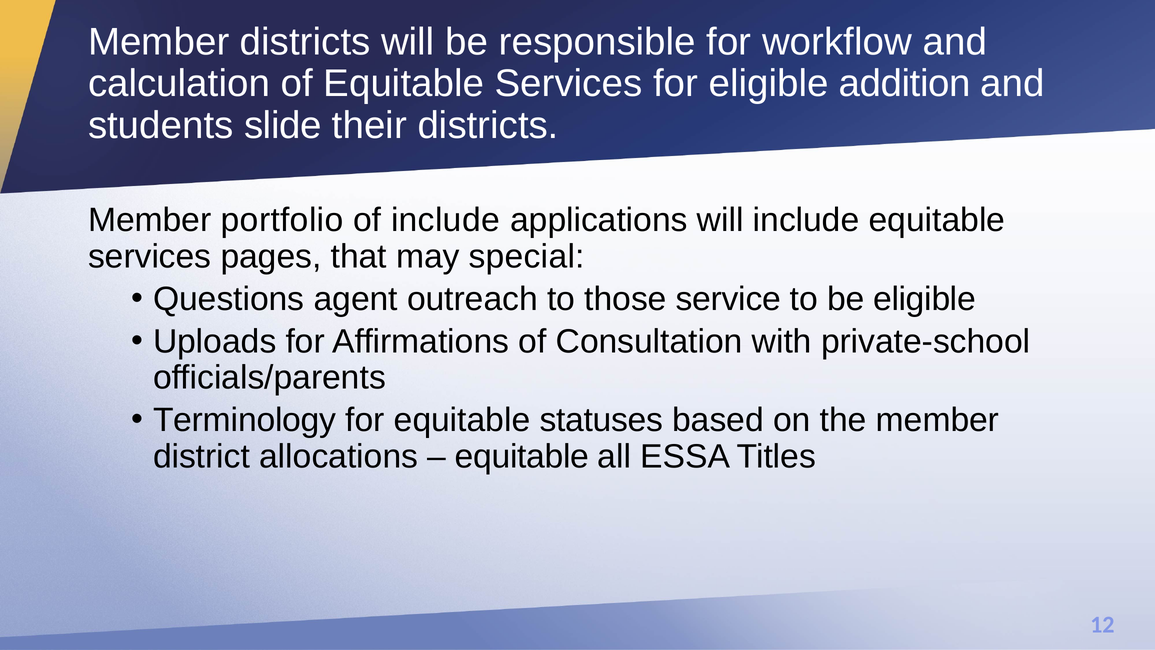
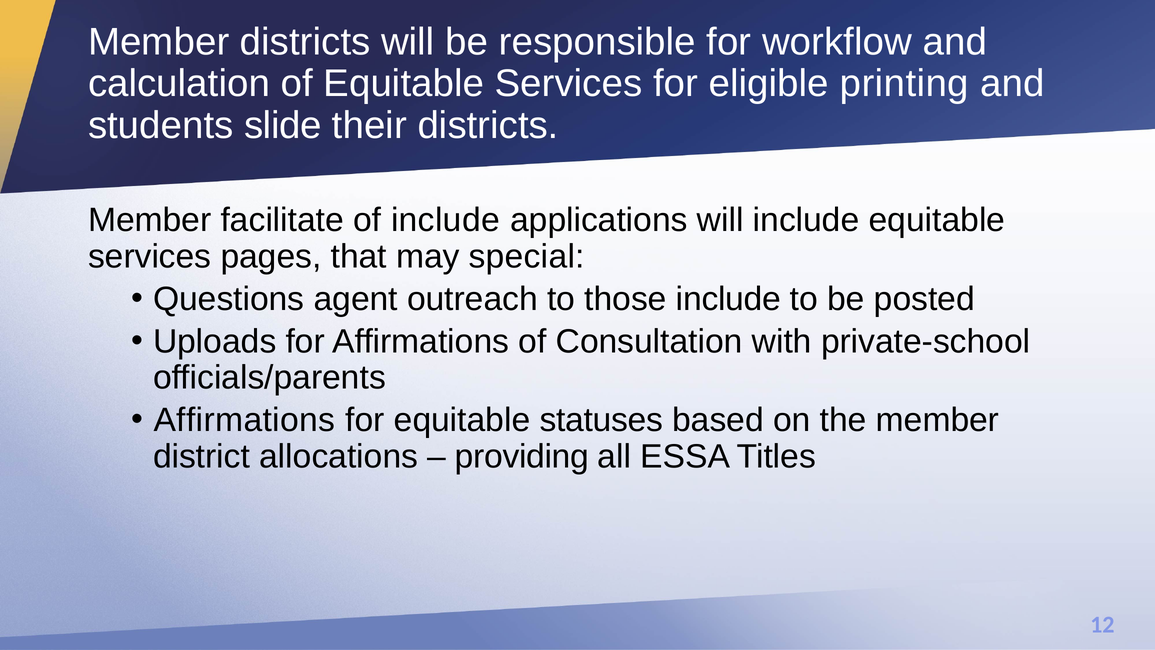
addition: addition -> printing
portfolio: portfolio -> facilitate
those service: service -> include
be eligible: eligible -> posted
Terminology at (245, 420): Terminology -> Affirmations
equitable at (522, 456): equitable -> providing
